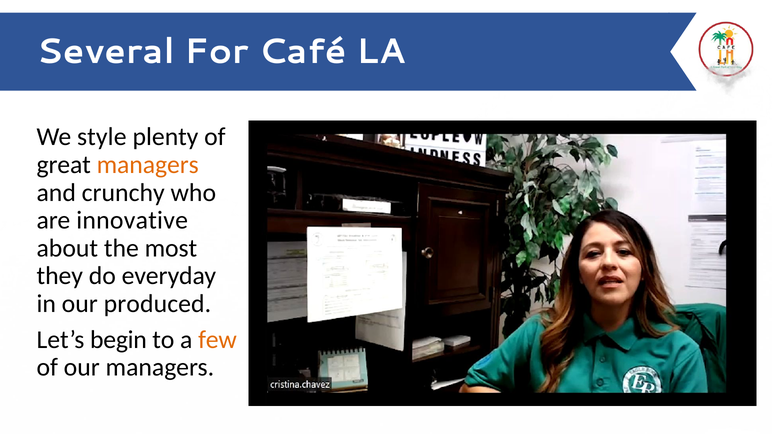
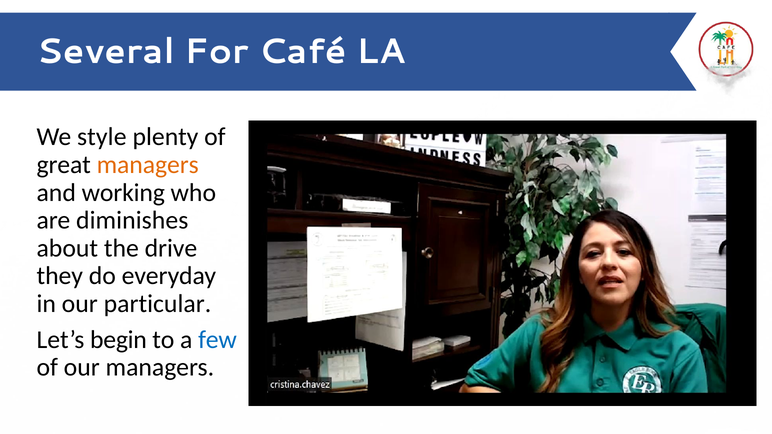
crunchy: crunchy -> working
innovative: innovative -> diminishes
most: most -> drive
produced: produced -> particular
few colour: orange -> blue
